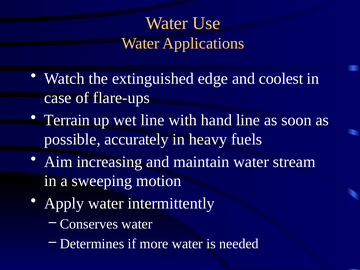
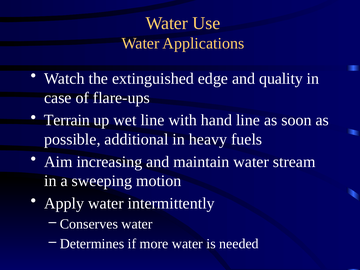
coolest: coolest -> quality
accurately: accurately -> additional
